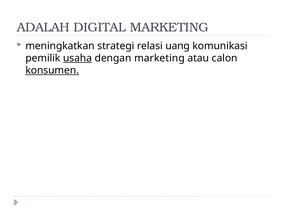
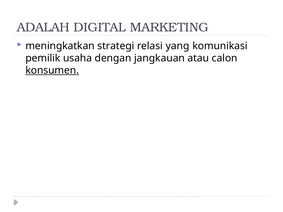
uang: uang -> yang
usaha underline: present -> none
dengan marketing: marketing -> jangkauan
